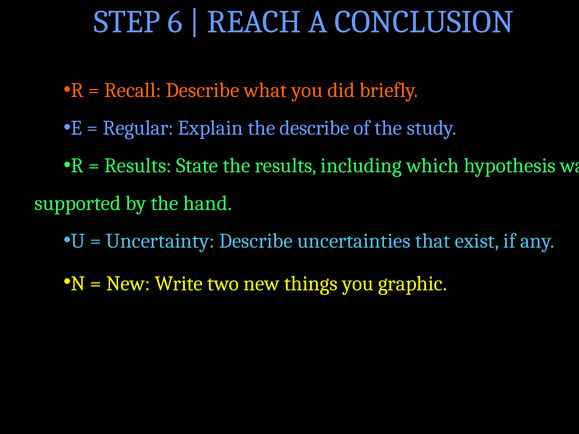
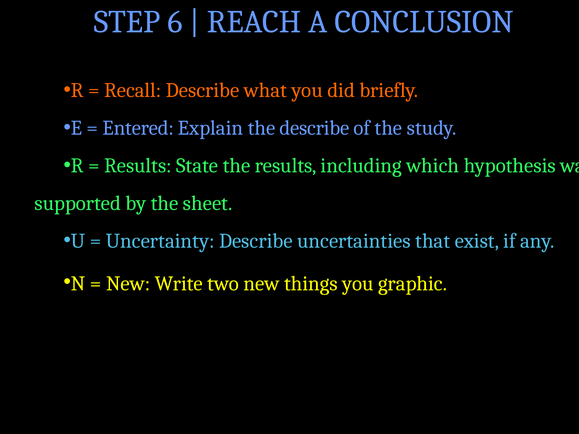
Regular: Regular -> Entered
hand: hand -> sheet
